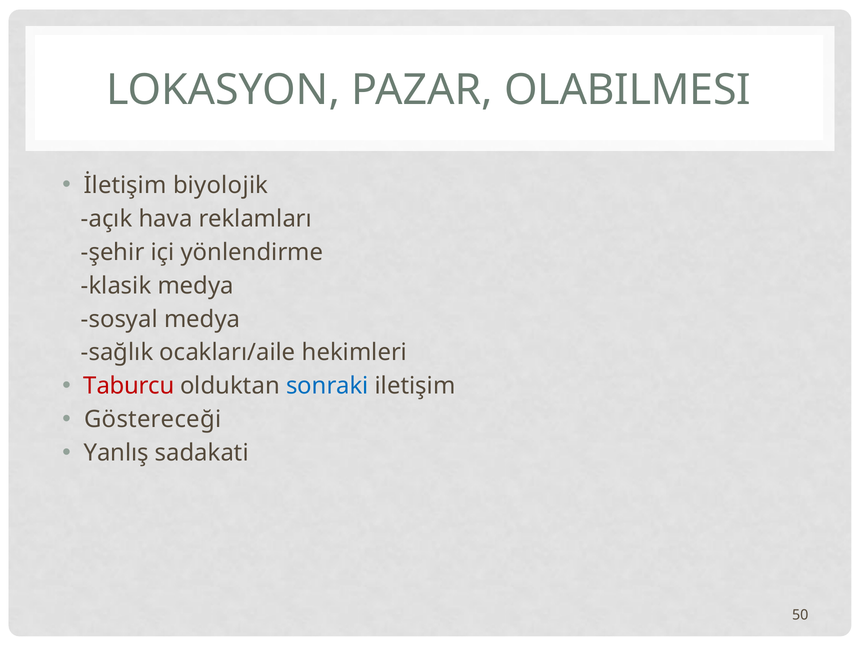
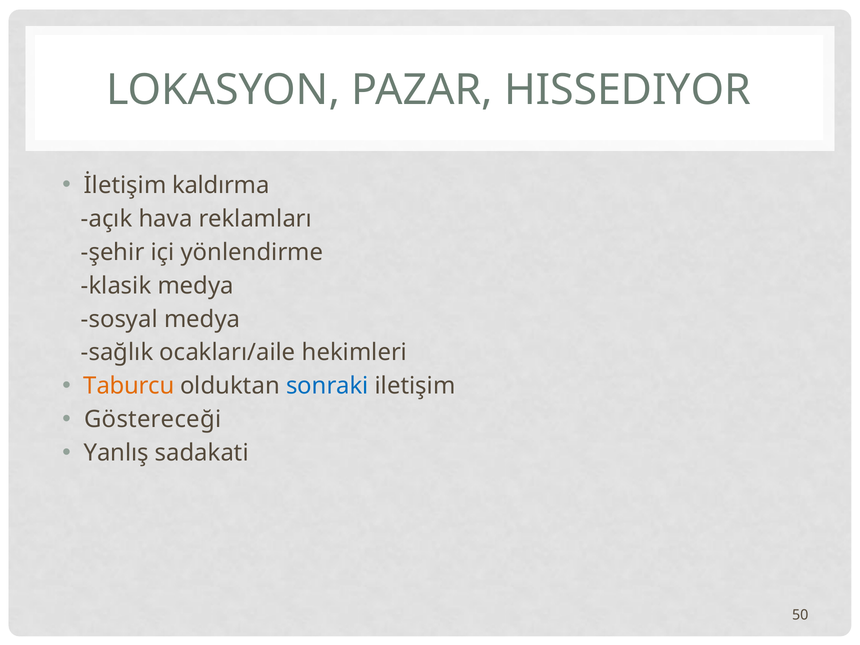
OLABILMESI: OLABILMESI -> HISSEDIYOR
biyolojik: biyolojik -> kaldırma
Taburcu colour: red -> orange
